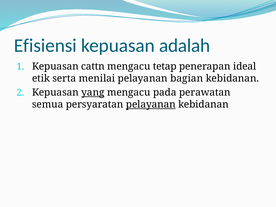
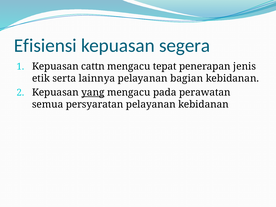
adalah: adalah -> segera
tetap: tetap -> tepat
ideal: ideal -> jenis
menilai: menilai -> lainnya
pelayanan at (151, 104) underline: present -> none
